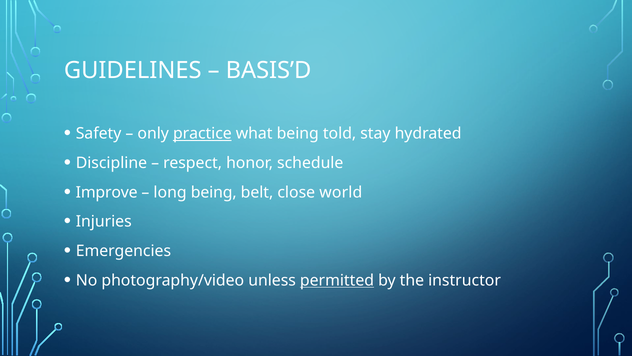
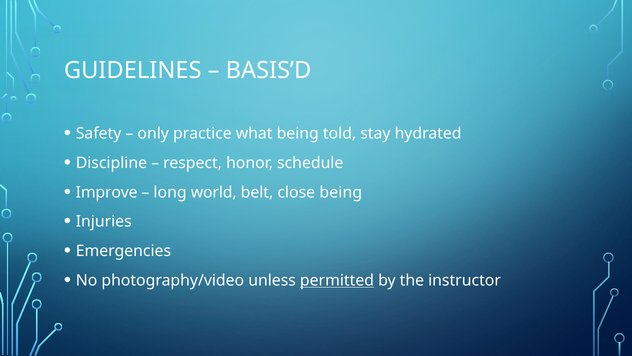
practice underline: present -> none
long being: being -> world
close world: world -> being
